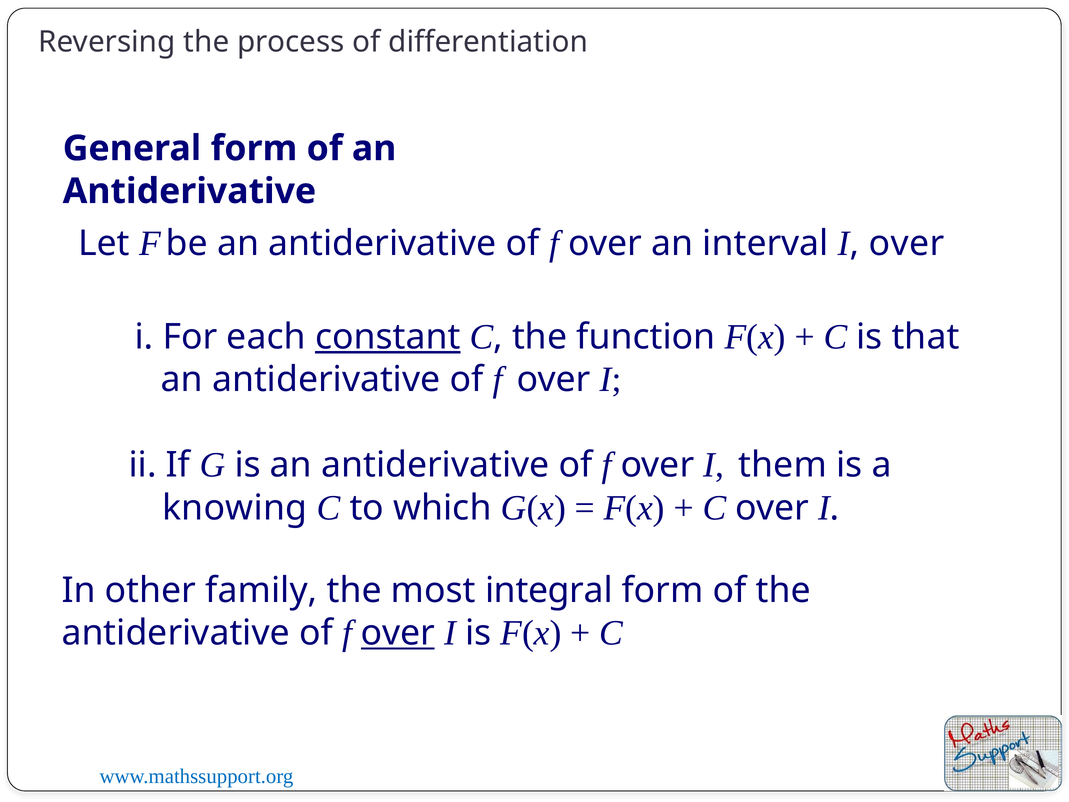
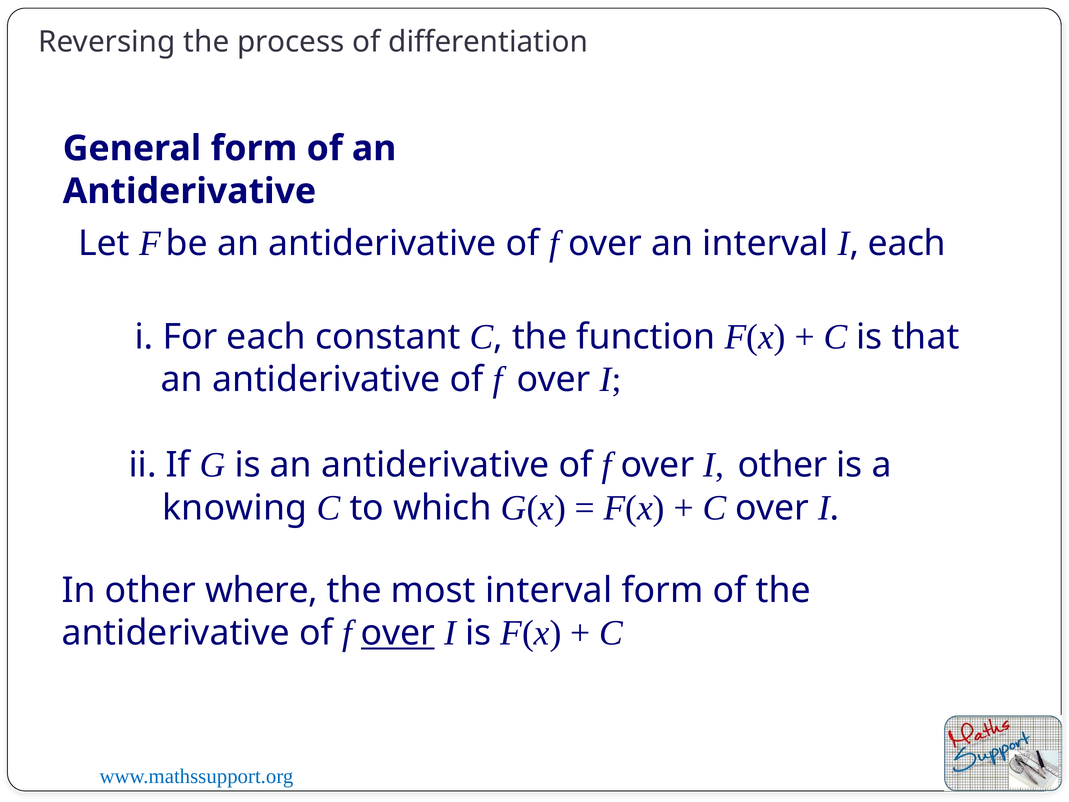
over at (907, 244): over -> each
constant underline: present -> none
I them: them -> other
family: family -> where
most integral: integral -> interval
